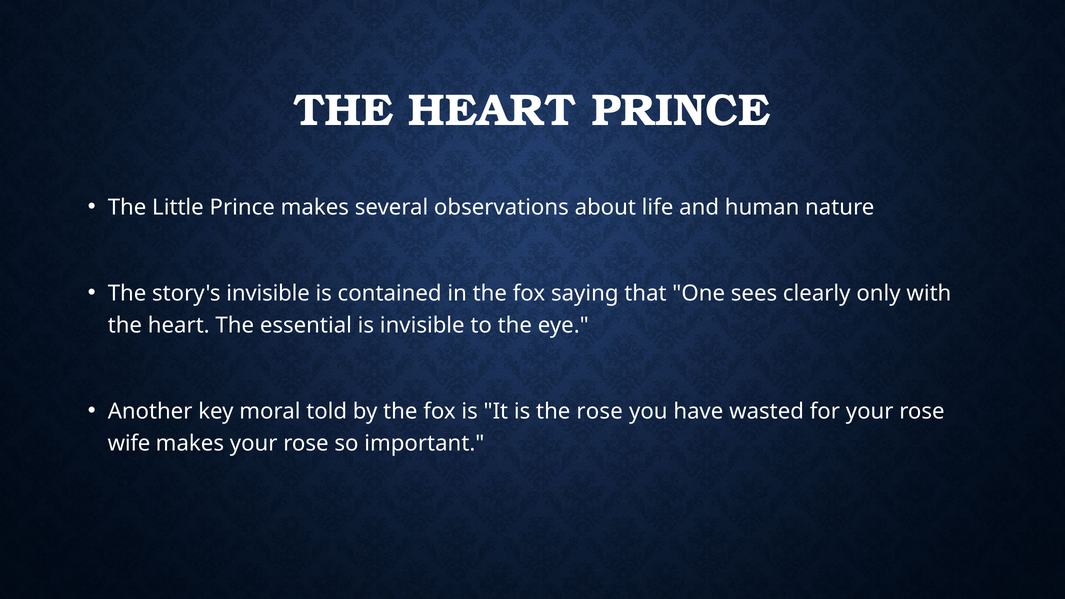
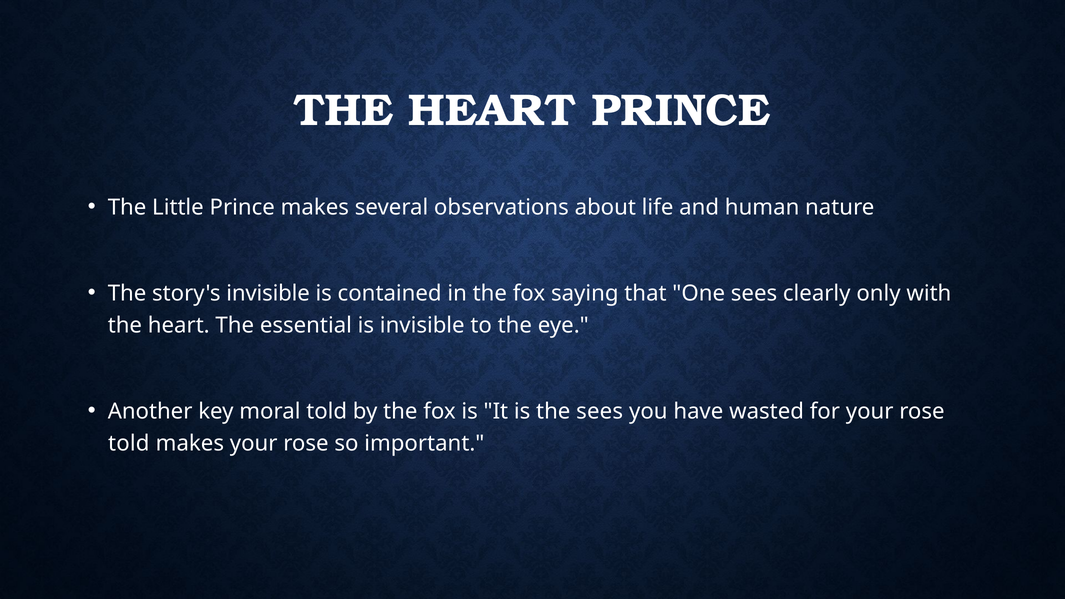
the rose: rose -> sees
wife at (129, 443): wife -> told
